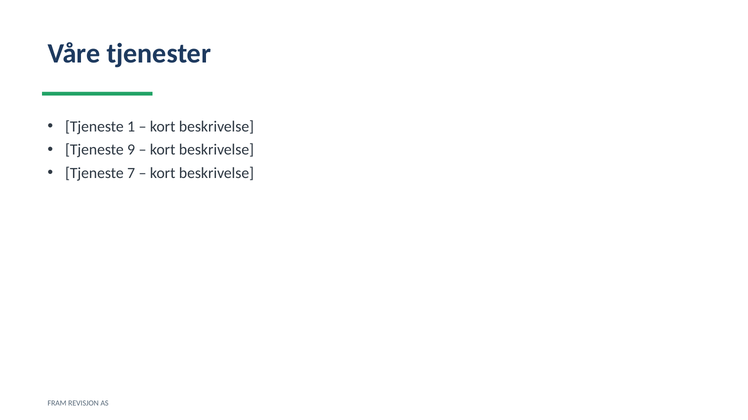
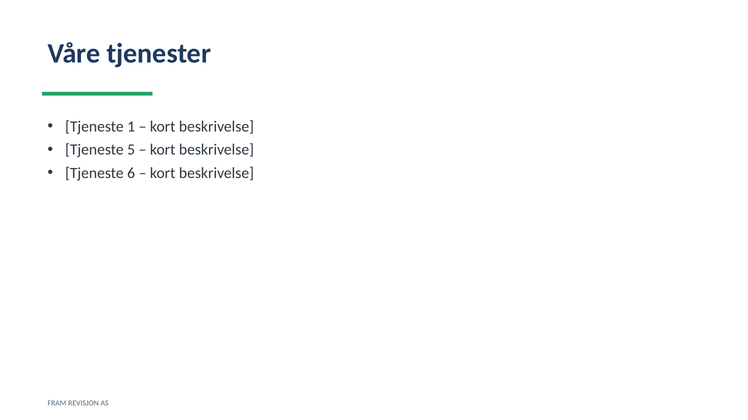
9: 9 -> 5
7: 7 -> 6
